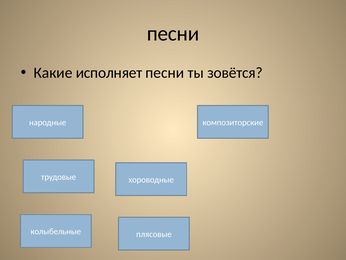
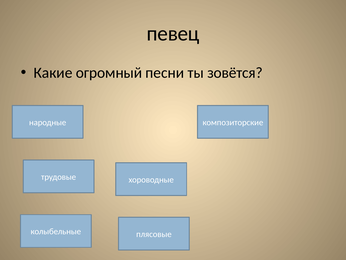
песни at (173, 33): песни -> певец
исполняет: исполняет -> огромный
